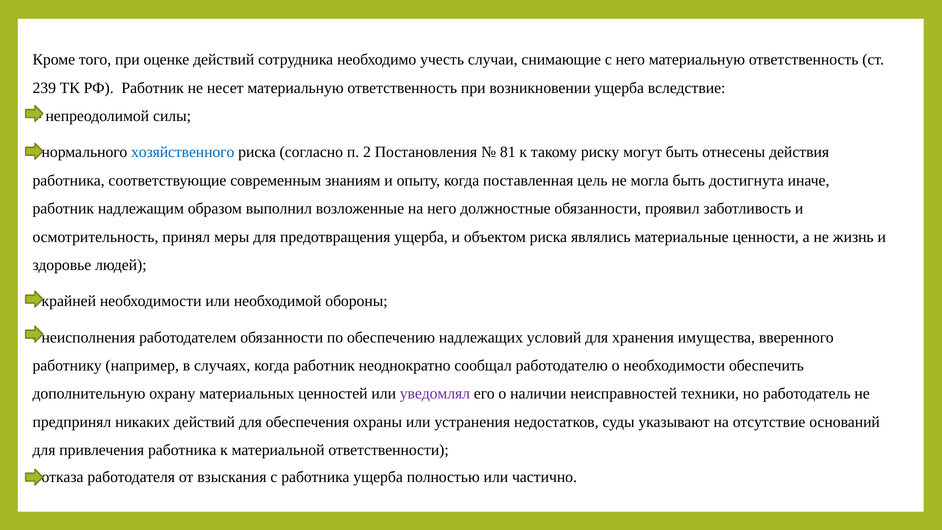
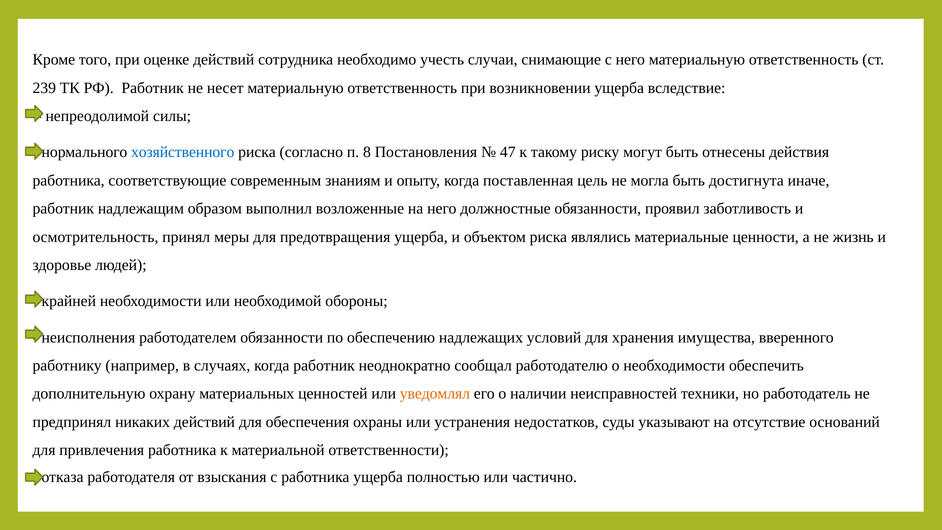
2: 2 -> 8
81: 81 -> 47
уведомлял colour: purple -> orange
